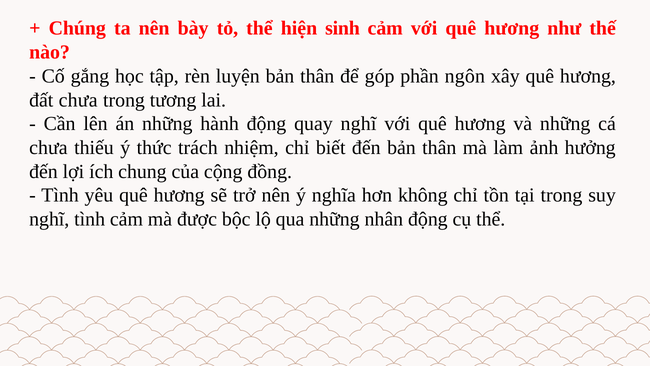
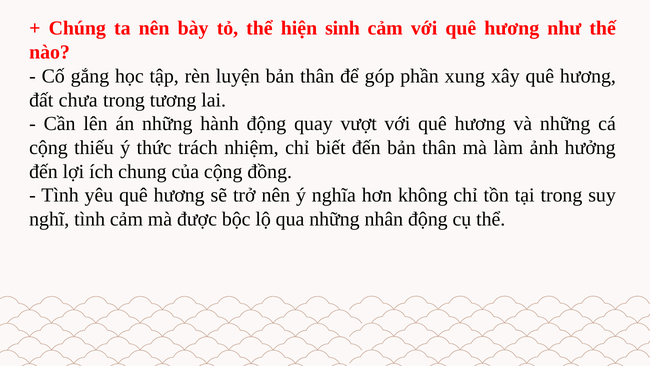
ngôn: ngôn -> xung
quay nghĩ: nghĩ -> vượt
chưa at (48, 148): chưa -> cộng
